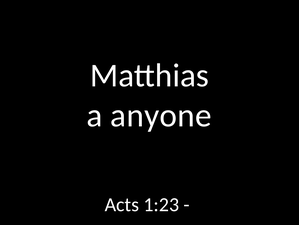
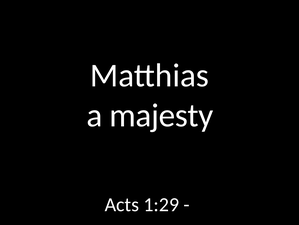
anyone: anyone -> majesty
1:23: 1:23 -> 1:29
